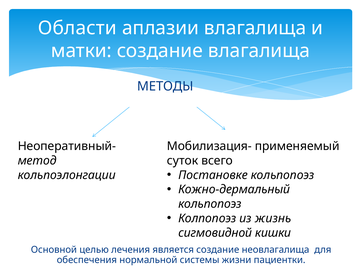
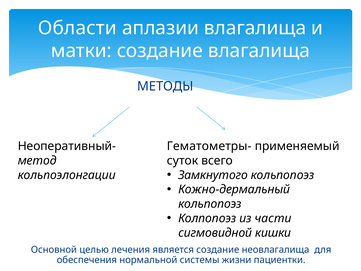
Мобилизация-: Мобилизация- -> Гематометры-
Постановке: Постановке -> Замкнутого
жизнь: жизнь -> части
